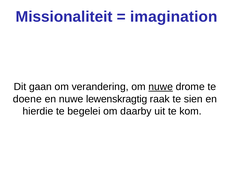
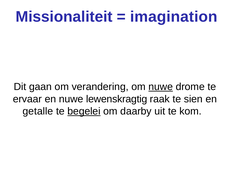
doene: doene -> ervaar
hierdie: hierdie -> getalle
begelei underline: none -> present
